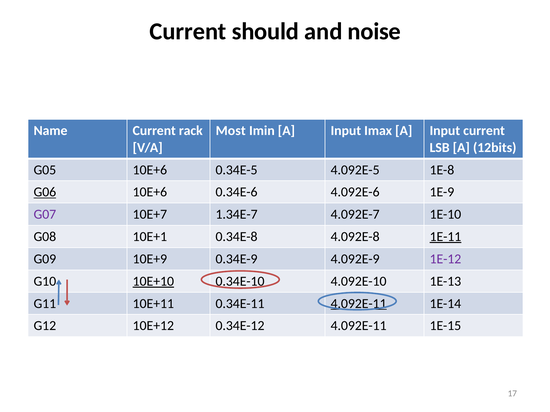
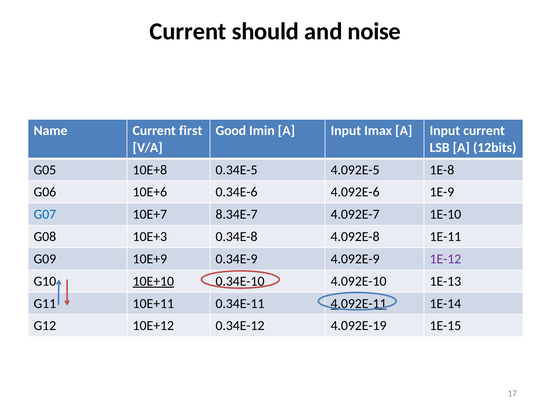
rack: rack -> first
Most: Most -> Good
G05 10E+6: 10E+6 -> 10E+8
G06 underline: present -> none
G07 colour: purple -> blue
1.34E-7: 1.34E-7 -> 8.34E-7
10E+1: 10E+1 -> 10E+3
1E-11 underline: present -> none
0.34E-12 4.092E-11: 4.092E-11 -> 4.092E-19
